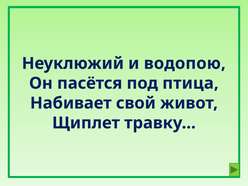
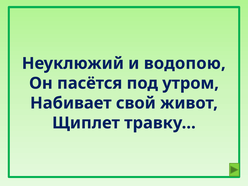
птица: птица -> утром
